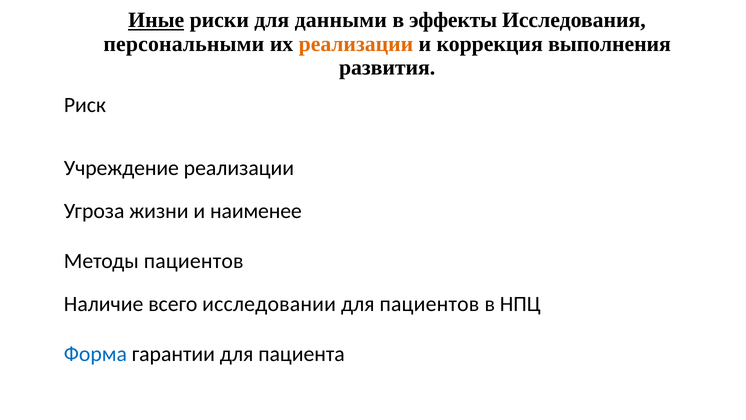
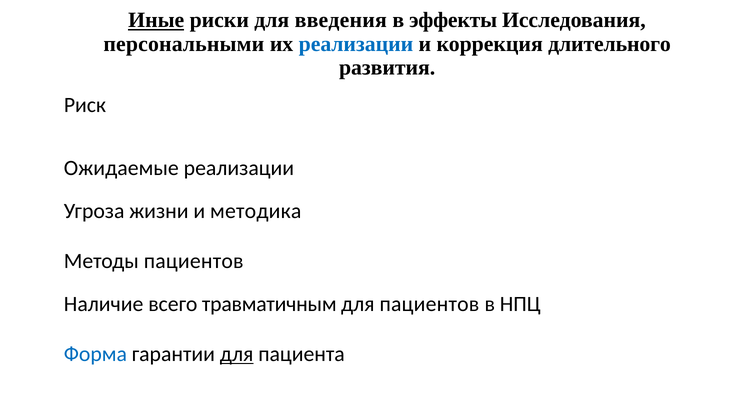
данными: данными -> введения
реализации at (356, 44) colour: orange -> blue
выполнения: выполнения -> длительного
Учреждение: Учреждение -> Ожидаемые
наименее: наименее -> методика
исследовании: исследовании -> травматичным
для at (237, 354) underline: none -> present
